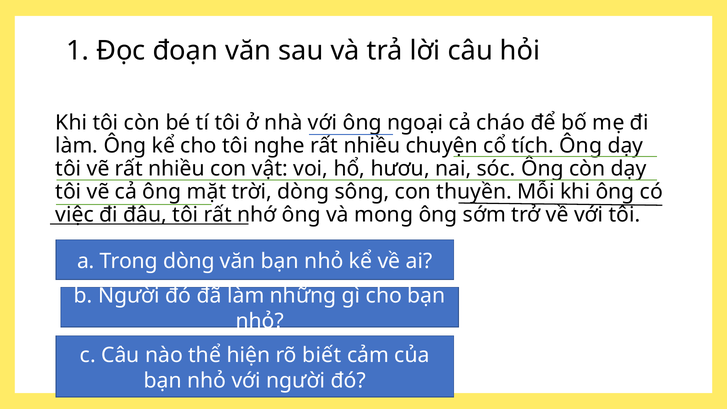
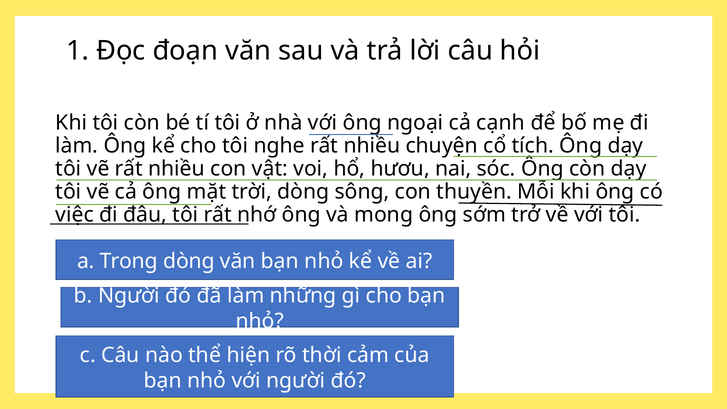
cháo: cháo -> cạnh
biết: biết -> thời
